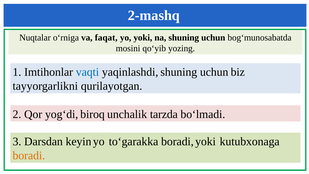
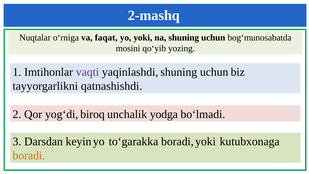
vaqti colour: blue -> purple
qurilayotgan: qurilayotgan -> qatnashishdi
tarzda: tarzda -> yodga
